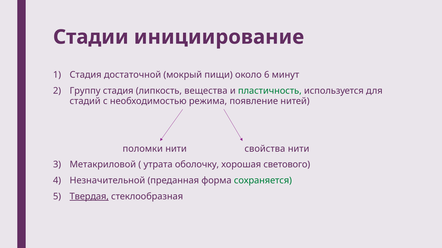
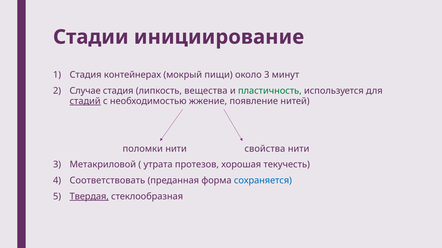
достаточной: достаточной -> контейнерах
около 6: 6 -> 3
Группу: Группу -> Случае
стадий underline: none -> present
режима: режима -> жжение
оболочку: оболочку -> протезов
светового: светового -> текучесть
Незначительной: Незначительной -> Соответствовать
сохраняется colour: green -> blue
